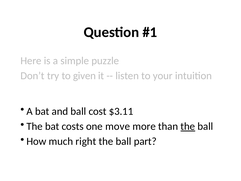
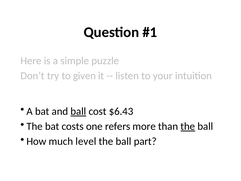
ball at (78, 111) underline: none -> present
$3.11: $3.11 -> $6.43
move: move -> refers
right: right -> level
